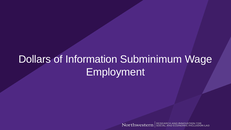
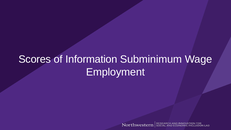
Dollars: Dollars -> Scores
